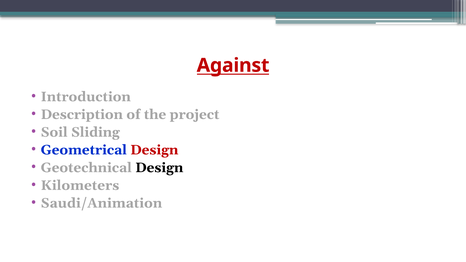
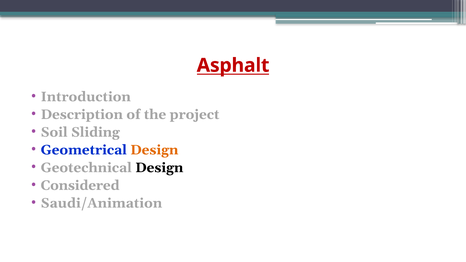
Against: Against -> Asphalt
Design at (154, 150) colour: red -> orange
Kilometers: Kilometers -> Considered
